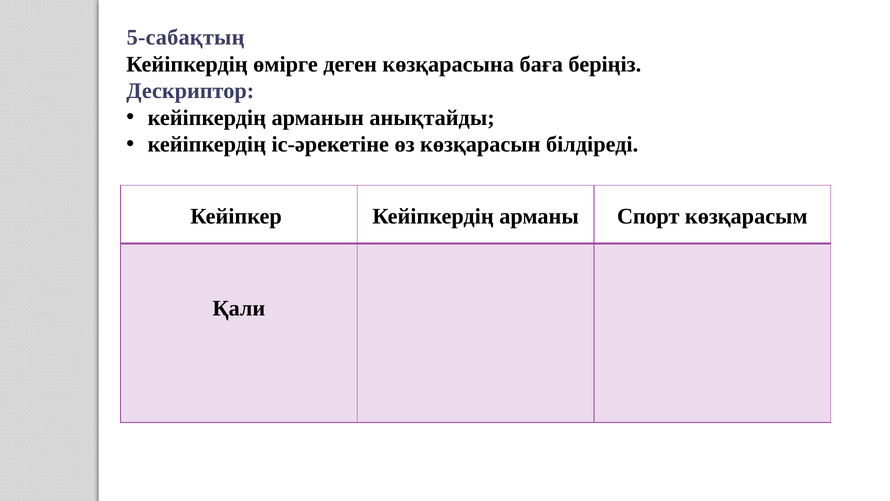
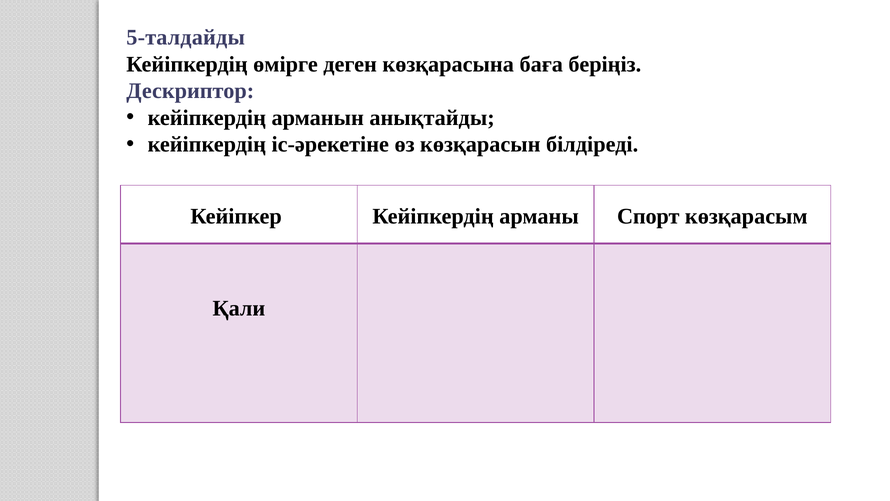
5-сабақтың: 5-сабақтың -> 5-талдайды
